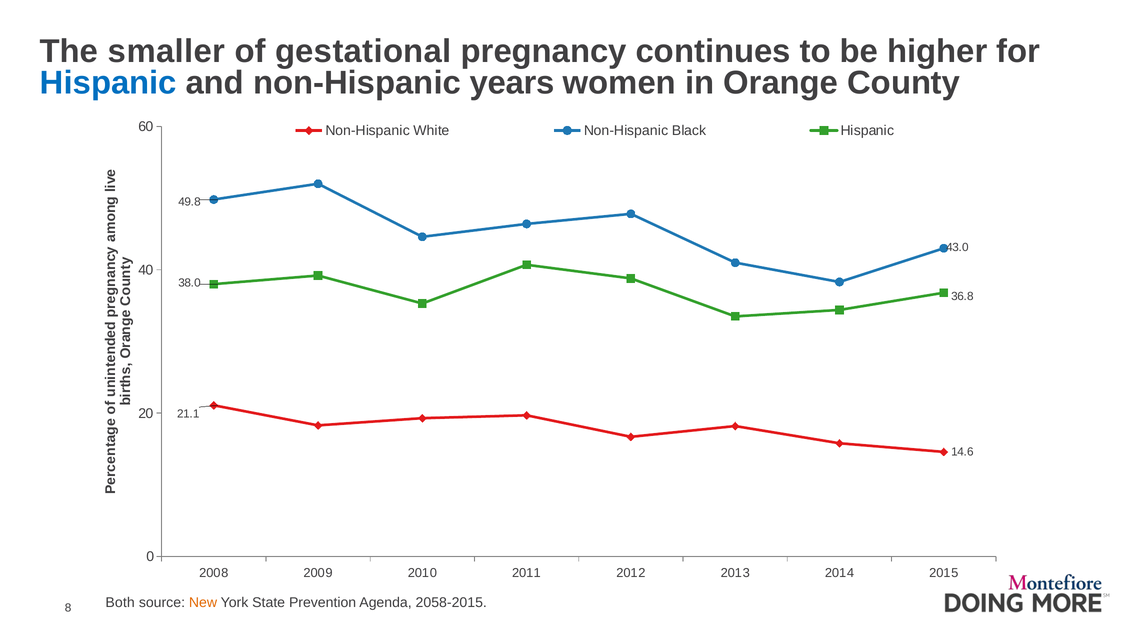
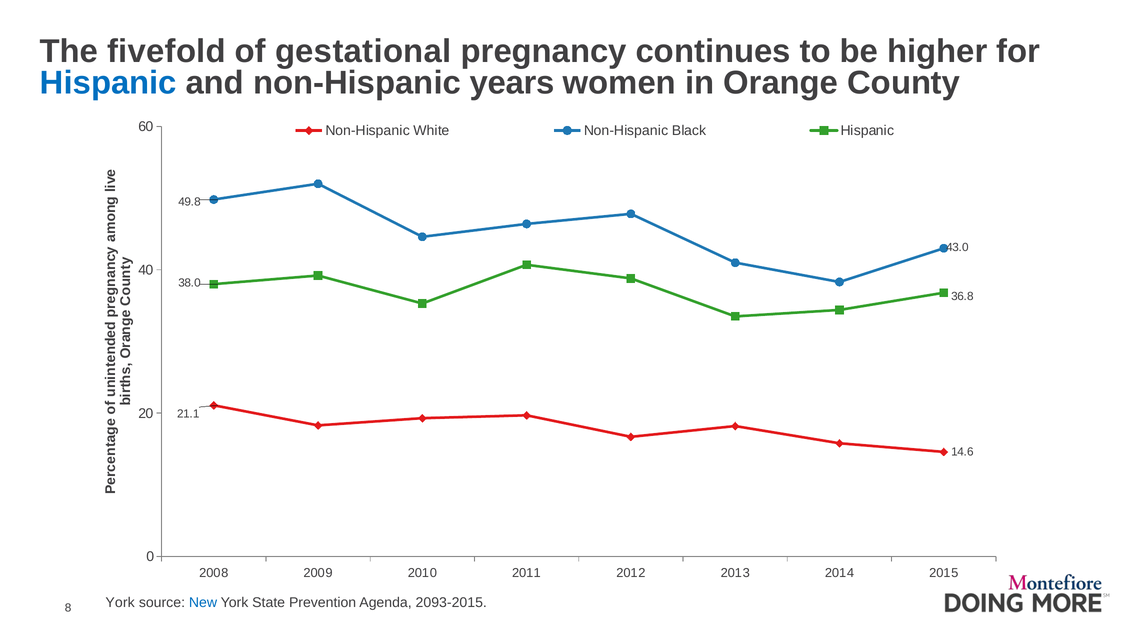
smaller: smaller -> fivefold
Both at (120, 602): Both -> York
New colour: orange -> blue
2058-2015: 2058-2015 -> 2093-2015
